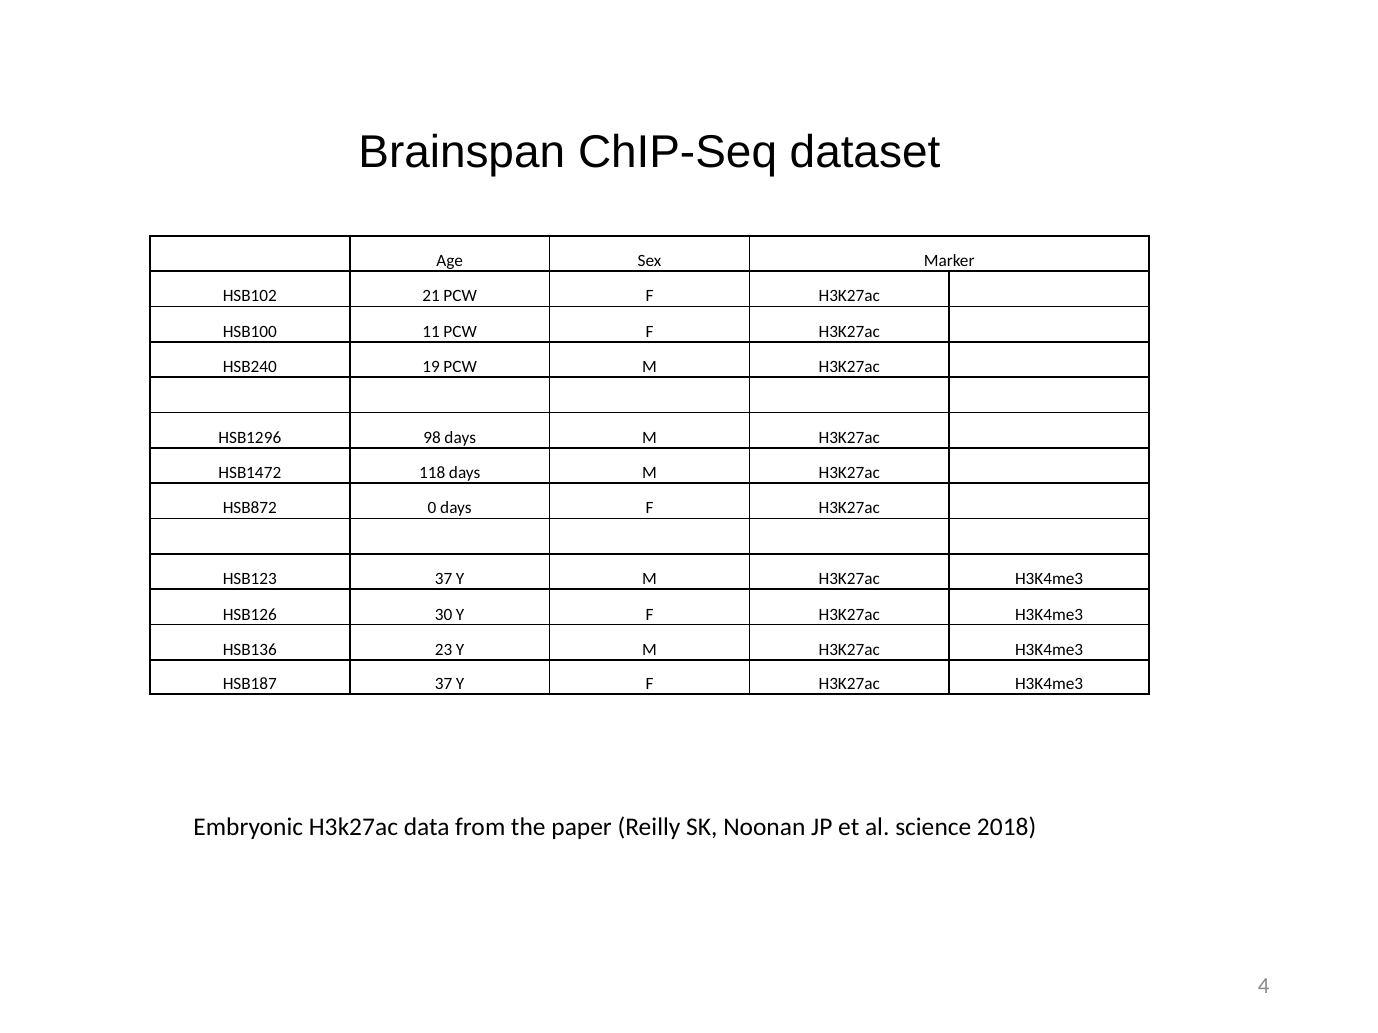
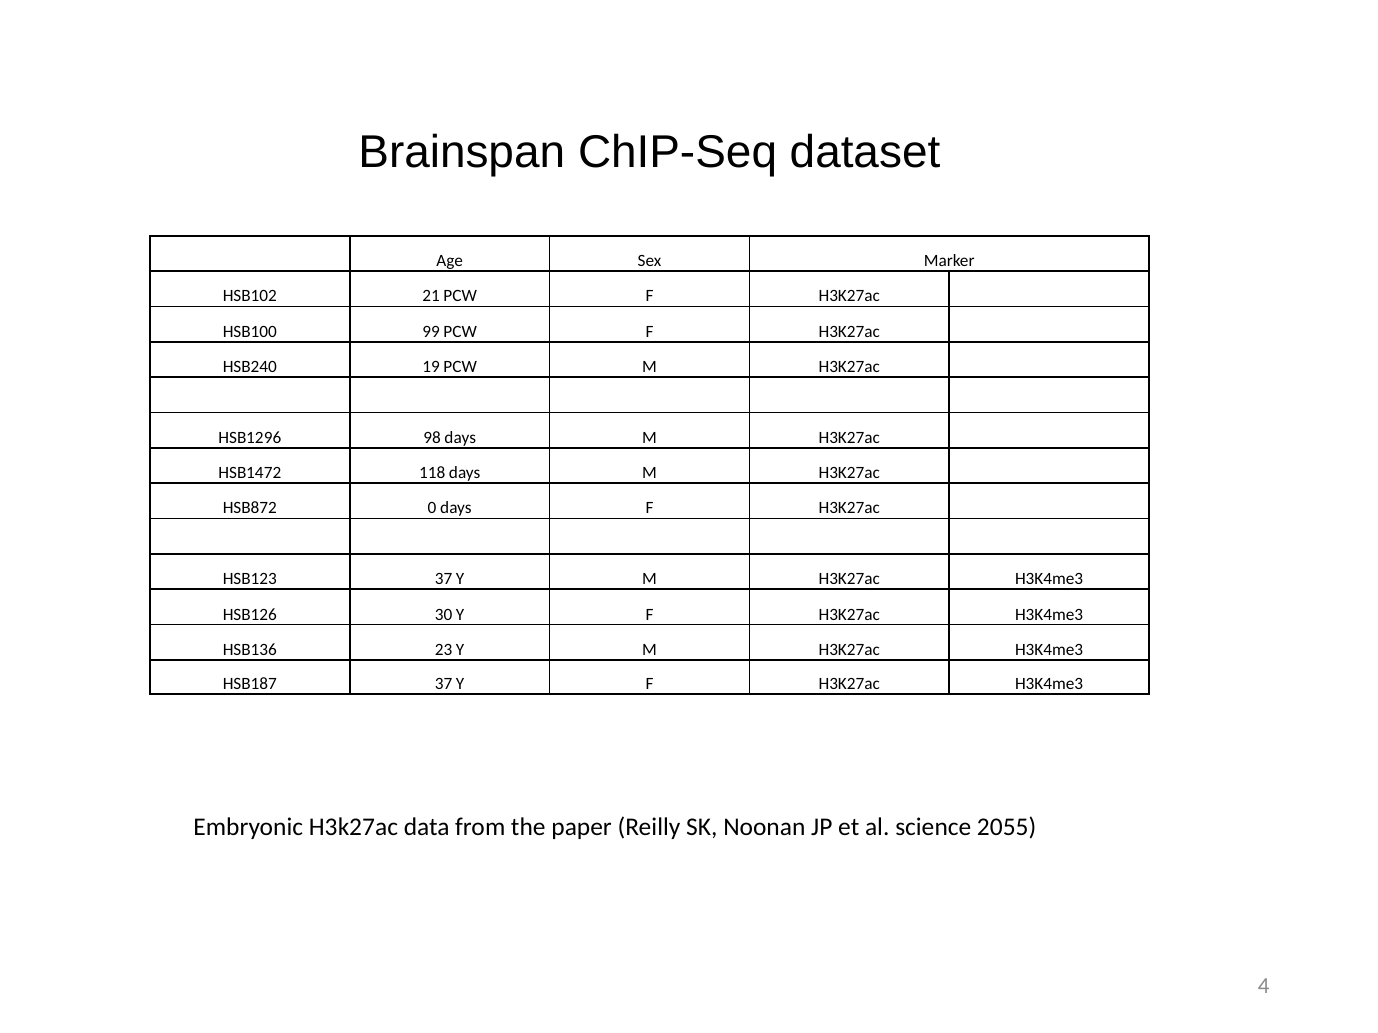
11: 11 -> 99
2018: 2018 -> 2055
